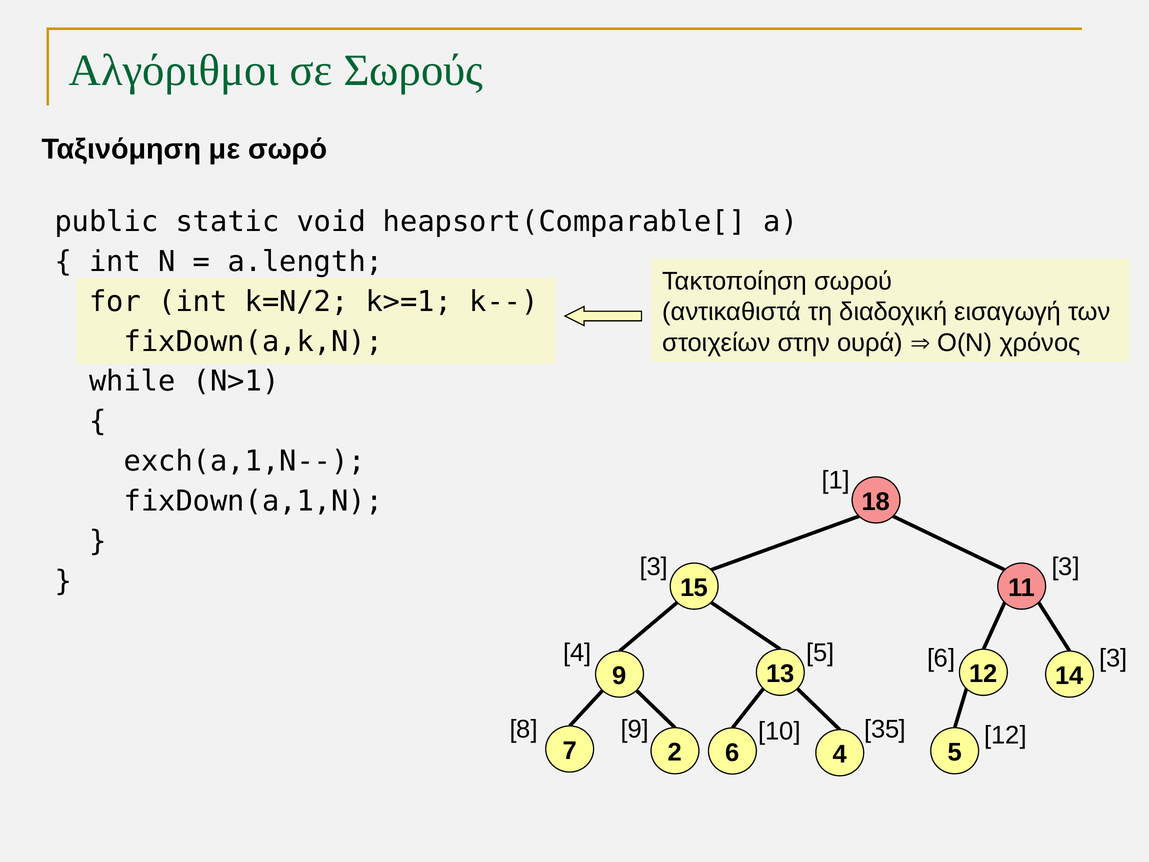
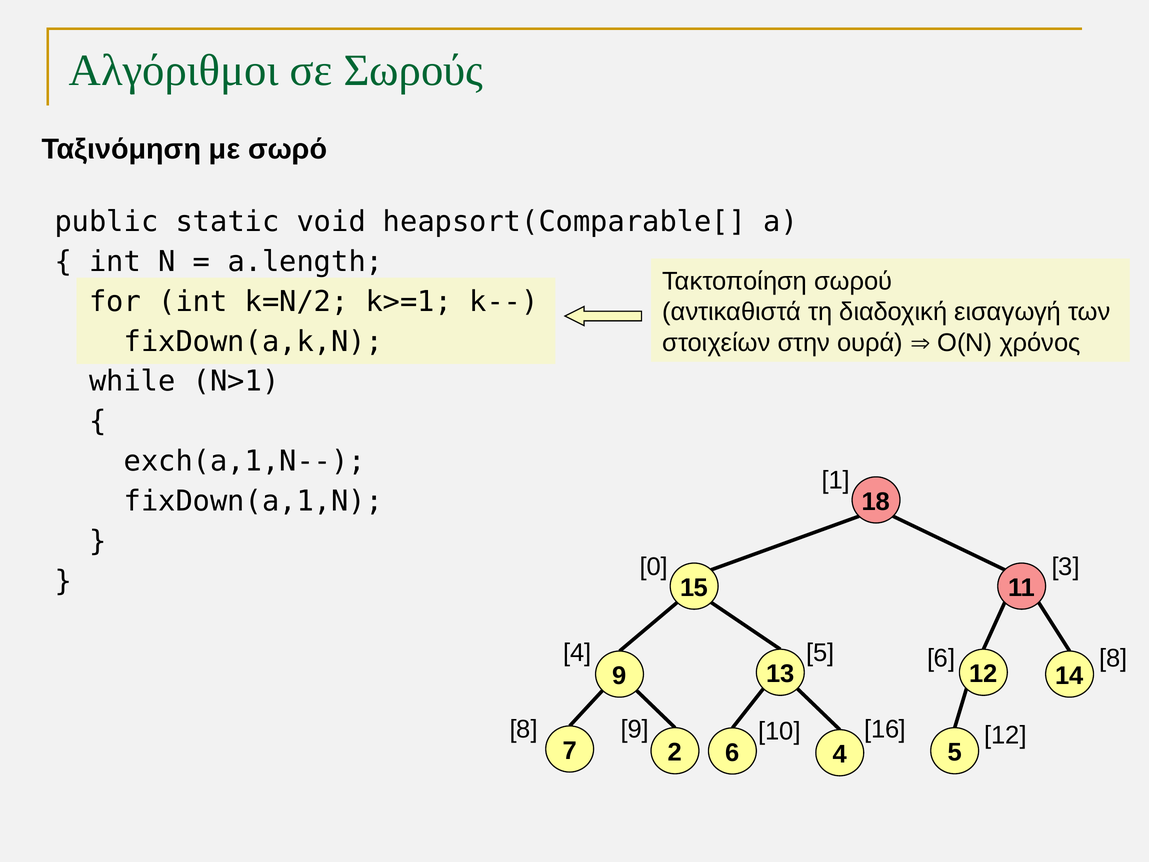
3 at (654, 567): 3 -> 0
3 at (1113, 658): 3 -> 8
35: 35 -> 16
